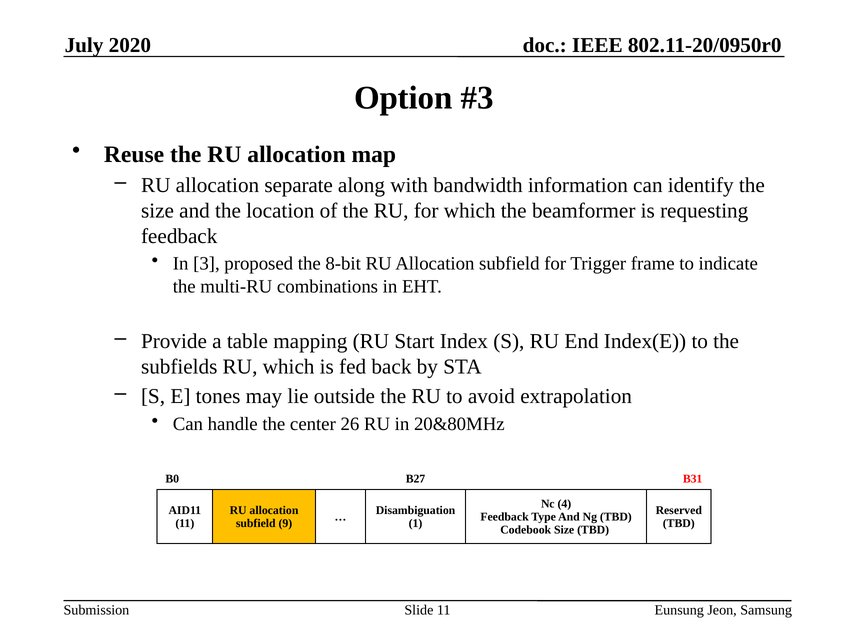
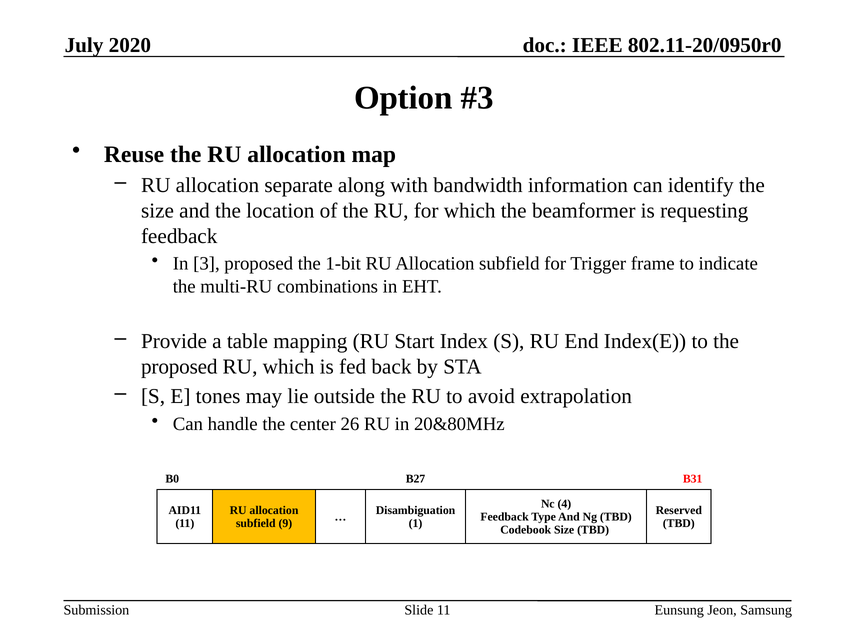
8-bit: 8-bit -> 1-bit
subfields at (179, 367): subfields -> proposed
